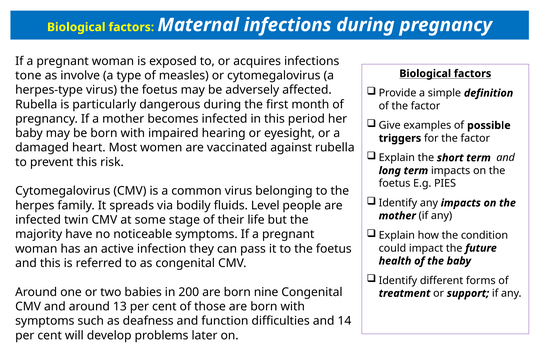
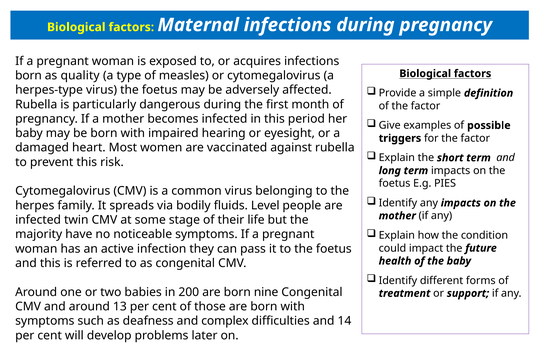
tone at (28, 76): tone -> born
involve: involve -> quality
function: function -> complex
